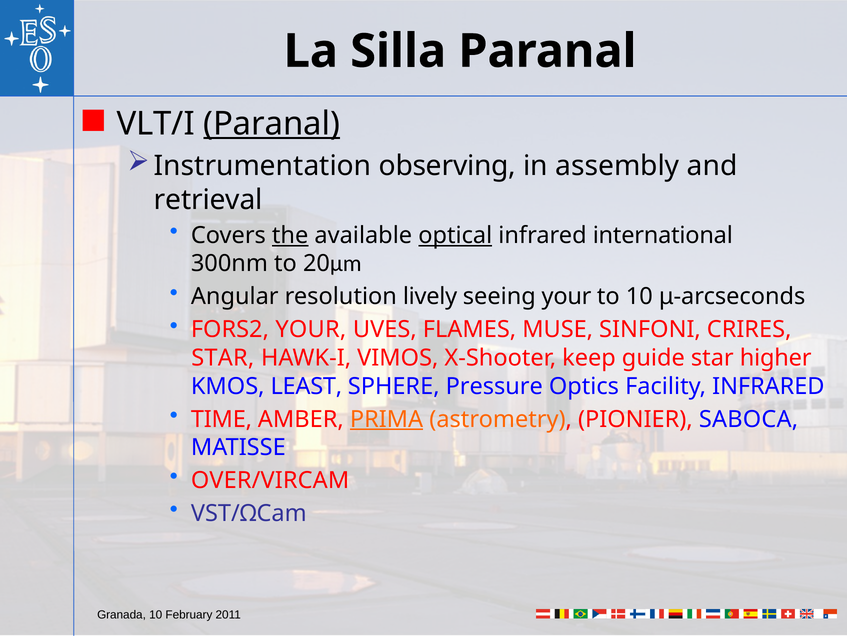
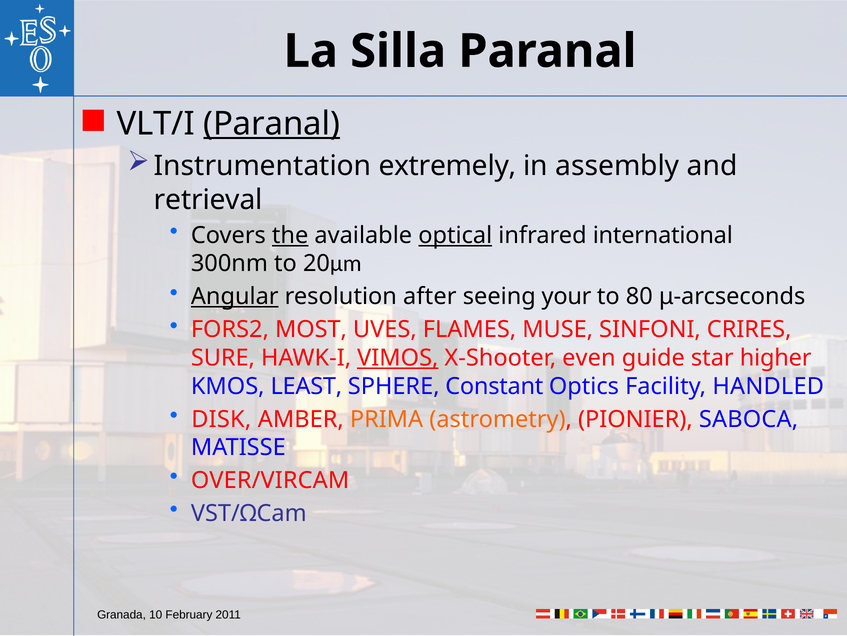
observing: observing -> extremely
Angular underline: none -> present
lively: lively -> after
to 10: 10 -> 80
FORS2 YOUR: YOUR -> MOST
STAR at (223, 358): STAR -> SURE
VIMOS underline: none -> present
keep: keep -> even
Pressure: Pressure -> Constant
Facility INFRARED: INFRARED -> HANDLED
TIME: TIME -> DISK
PRIMA underline: present -> none
